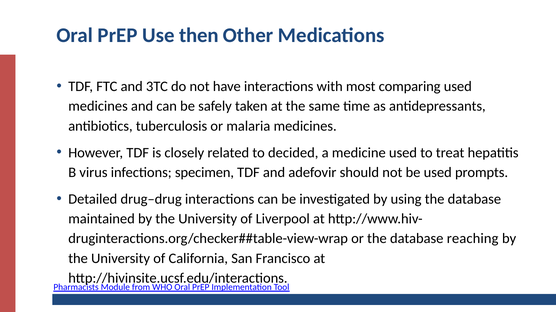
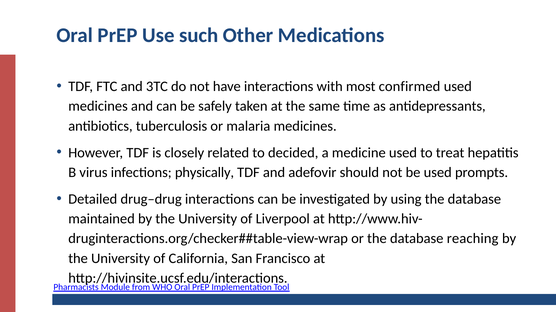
then: then -> such
comparing: comparing -> confirmed
specimen: specimen -> physically
